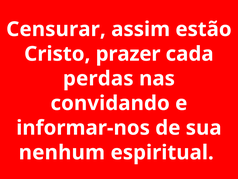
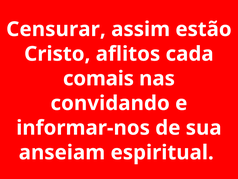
prazer: prazer -> aflitos
perdas: perdas -> comais
nenhum: nenhum -> anseiam
